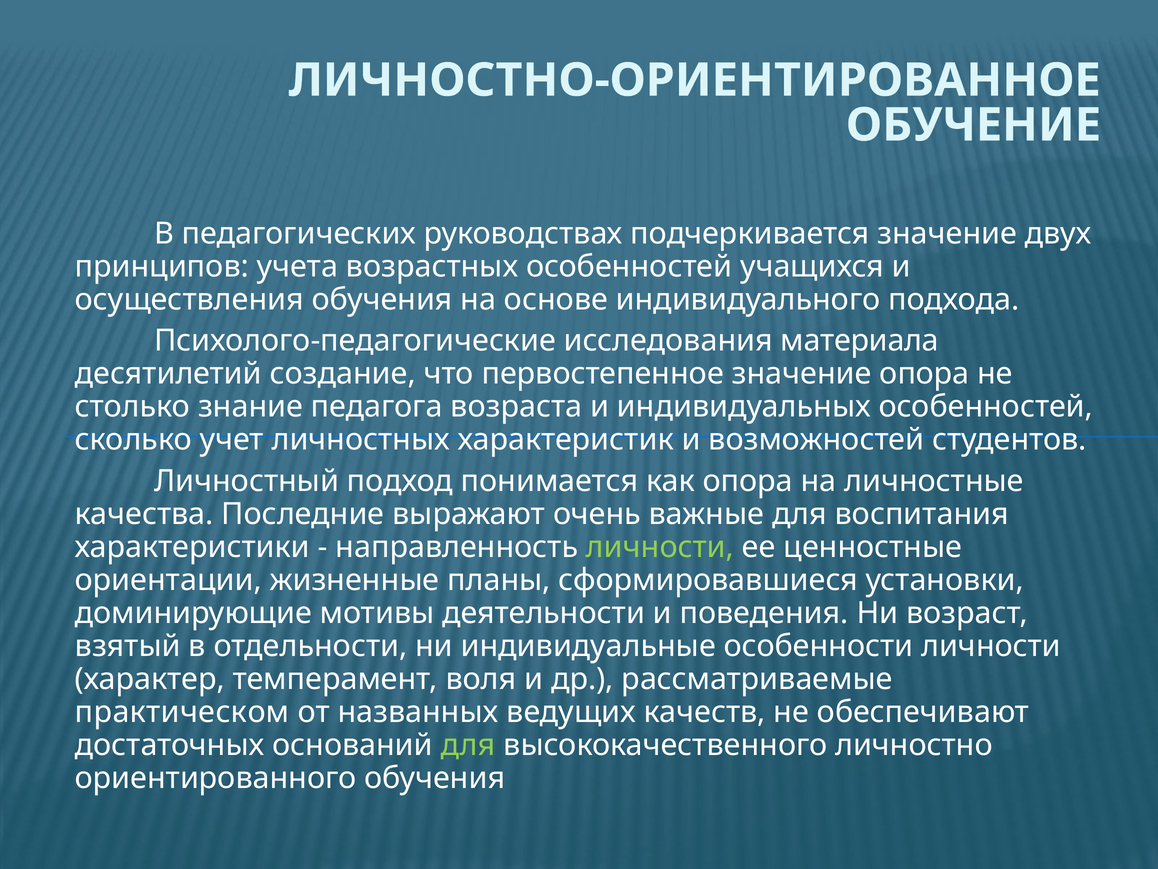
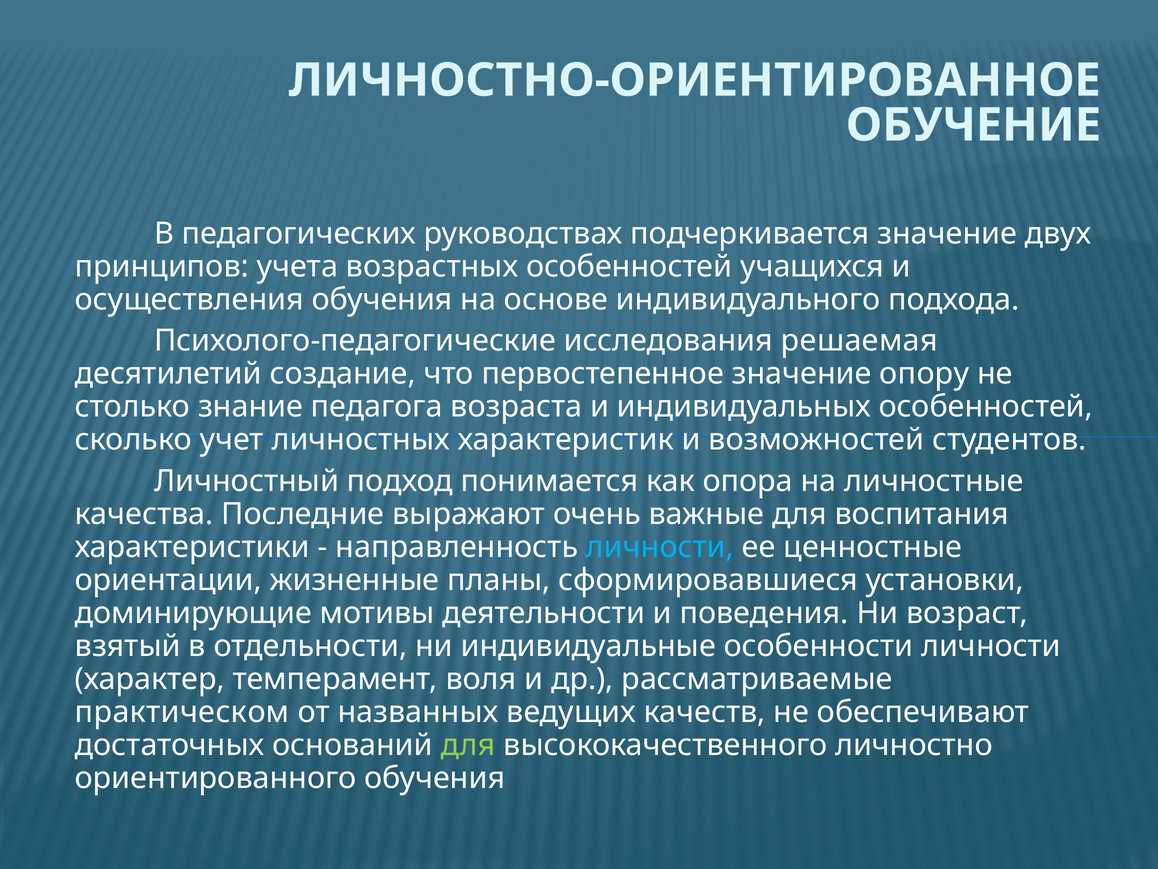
материала: материала -> решаемая
значение опора: опора -> опору
личности at (660, 547) colour: light green -> light blue
